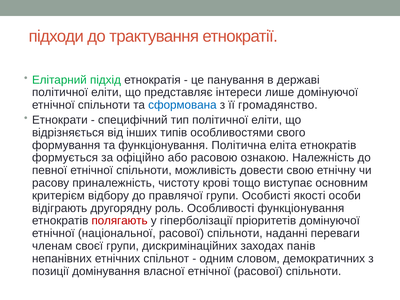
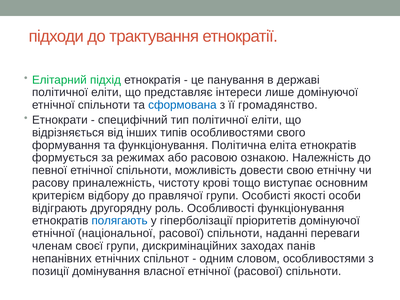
офіційно: офіційно -> режимах
полягають colour: red -> blue
словом демократичних: демократичних -> особливостями
